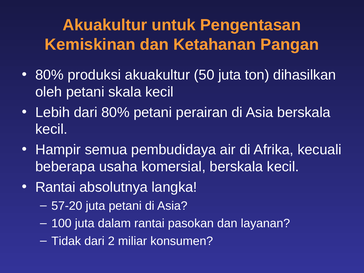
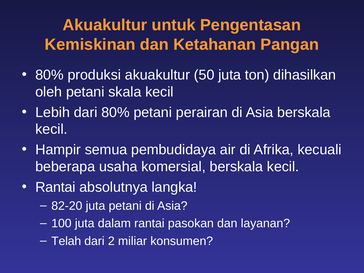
57-20: 57-20 -> 82-20
Tidak: Tidak -> Telah
